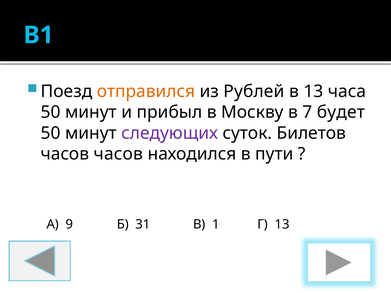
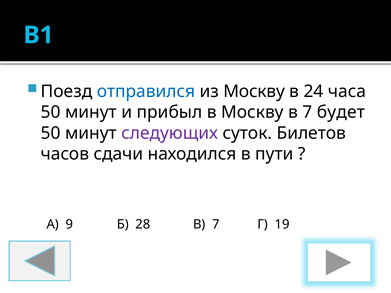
отправился colour: orange -> blue
из Рублей: Рублей -> Москву
в 13: 13 -> 24
часов часов: часов -> сдачи
31: 31 -> 28
1 at (216, 224): 1 -> 7
Г 13: 13 -> 19
